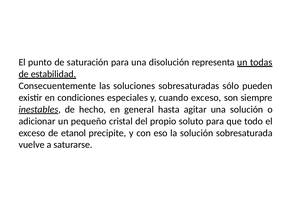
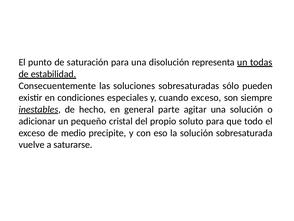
hasta: hasta -> parte
etanol: etanol -> medio
